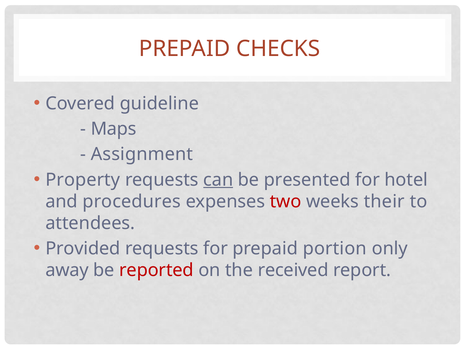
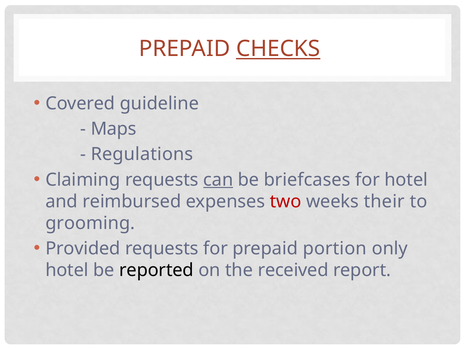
CHECKS underline: none -> present
Assignment: Assignment -> Regulations
Property: Property -> Claiming
presented: presented -> briefcases
procedures: procedures -> reimbursed
attendees: attendees -> grooming
away at (67, 270): away -> hotel
reported colour: red -> black
